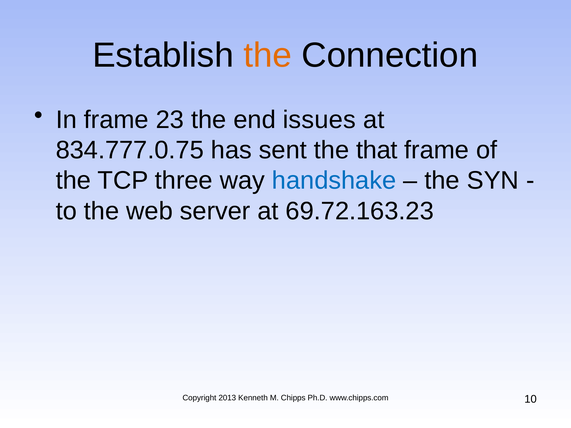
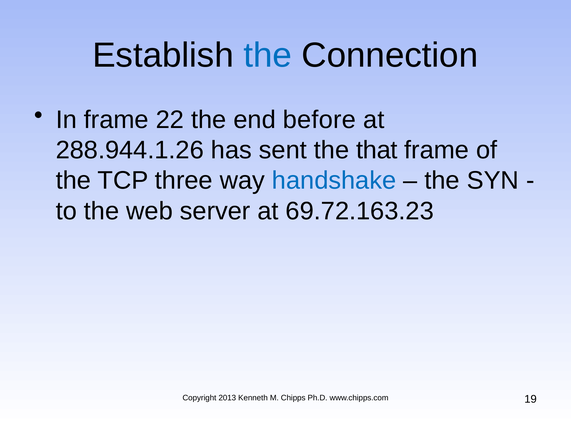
the at (268, 55) colour: orange -> blue
23: 23 -> 22
issues: issues -> before
834.777.0.75: 834.777.0.75 -> 288.944.1.26
10: 10 -> 19
